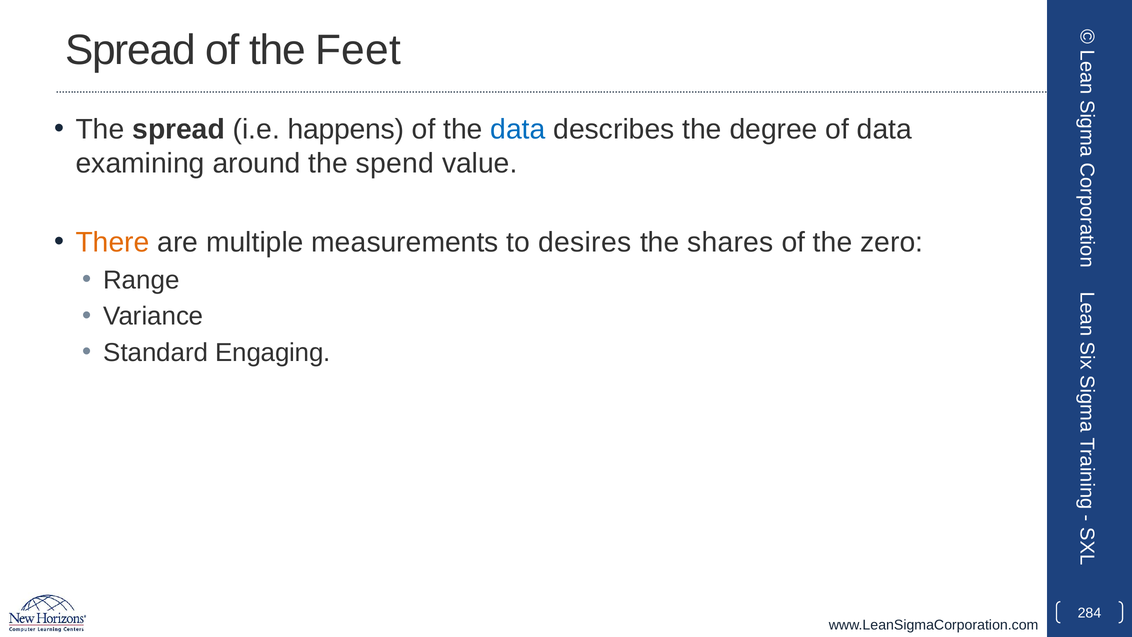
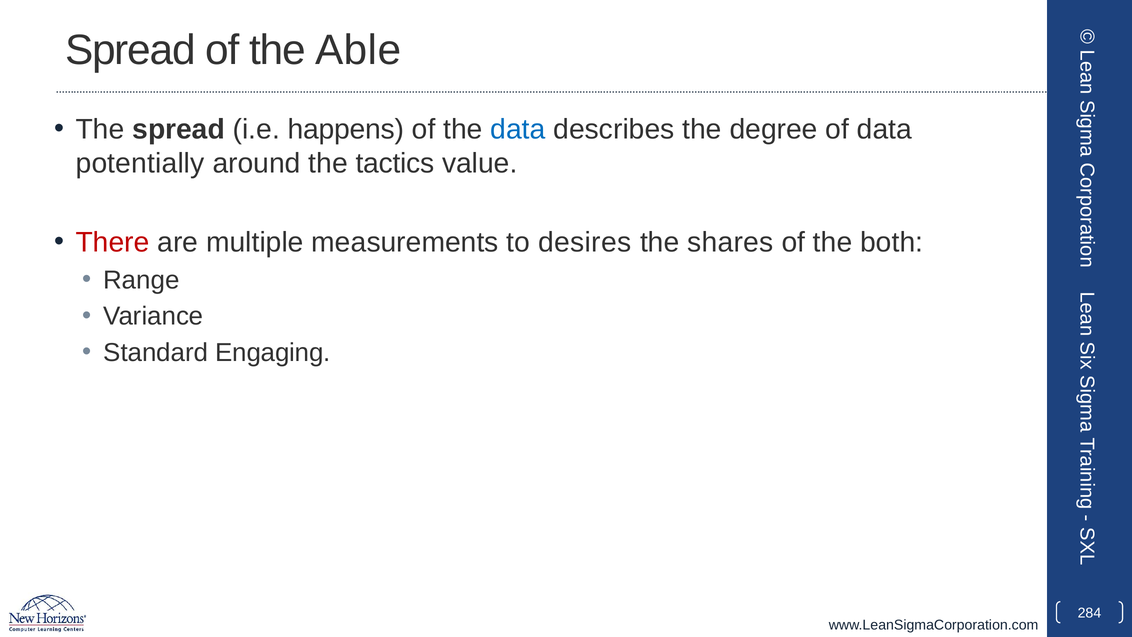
Feet: Feet -> Able
examining: examining -> potentially
spend: spend -> tactics
There colour: orange -> red
zero: zero -> both
